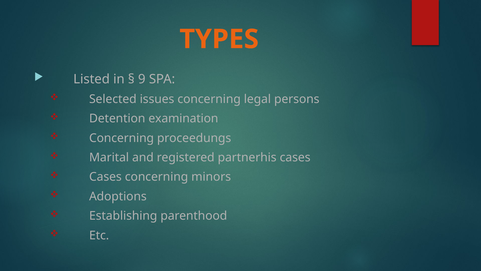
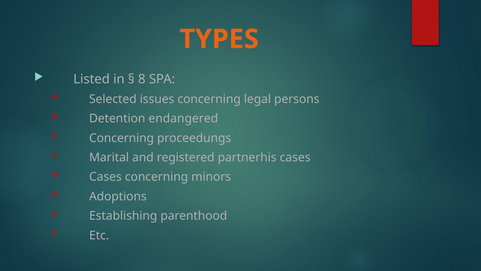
9: 9 -> 8
examination: examination -> endangered
